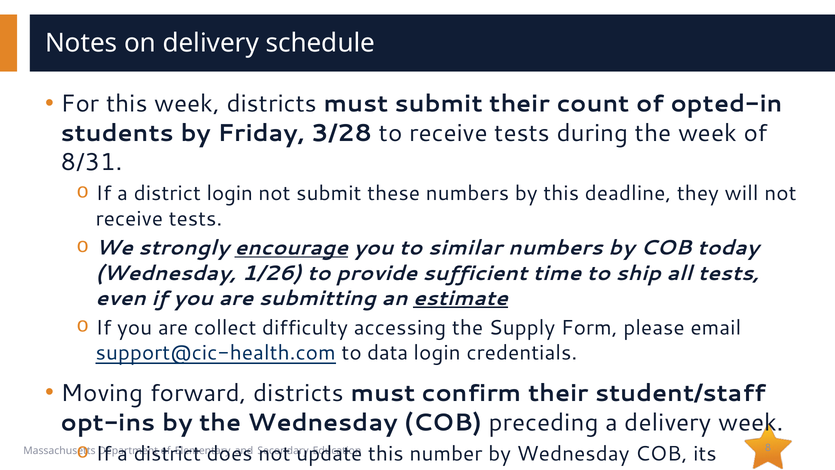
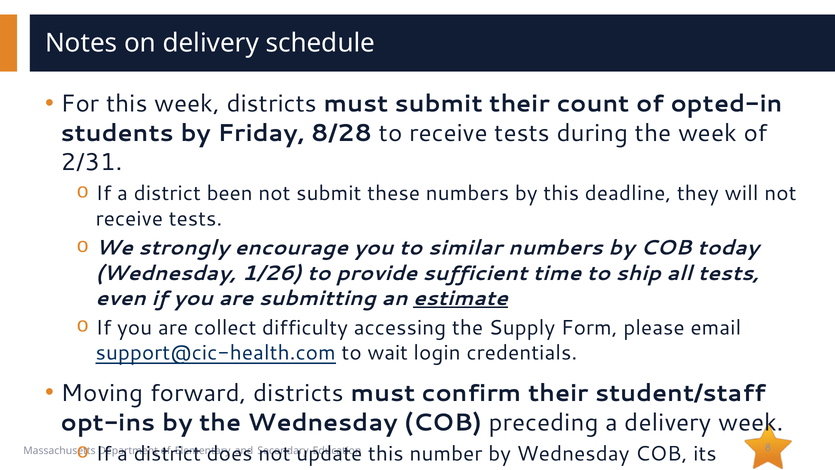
3/28: 3/28 -> 8/28
8/31: 8/31 -> 2/31
district login: login -> been
encourage underline: present -> none
data: data -> wait
